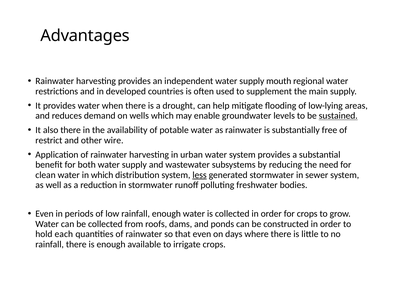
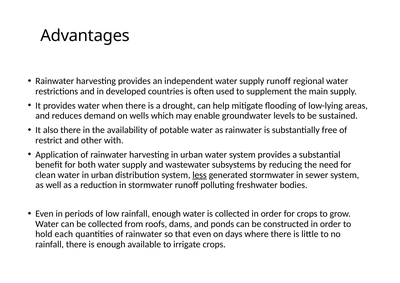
supply mouth: mouth -> runoff
sustained underline: present -> none
wire: wire -> with
water in which: which -> urban
